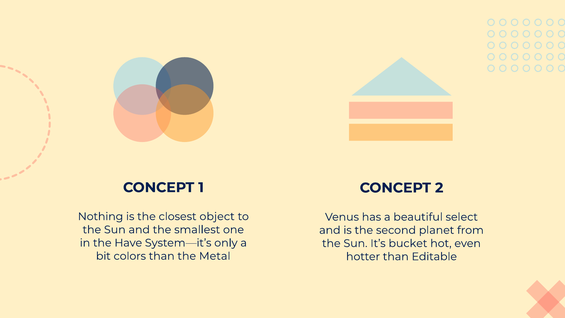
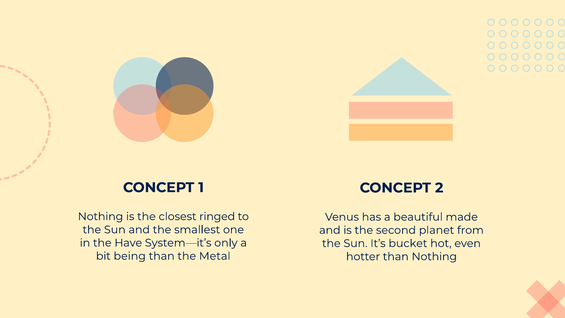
object: object -> ringed
select: select -> made
colors: colors -> being
than Editable: Editable -> Nothing
